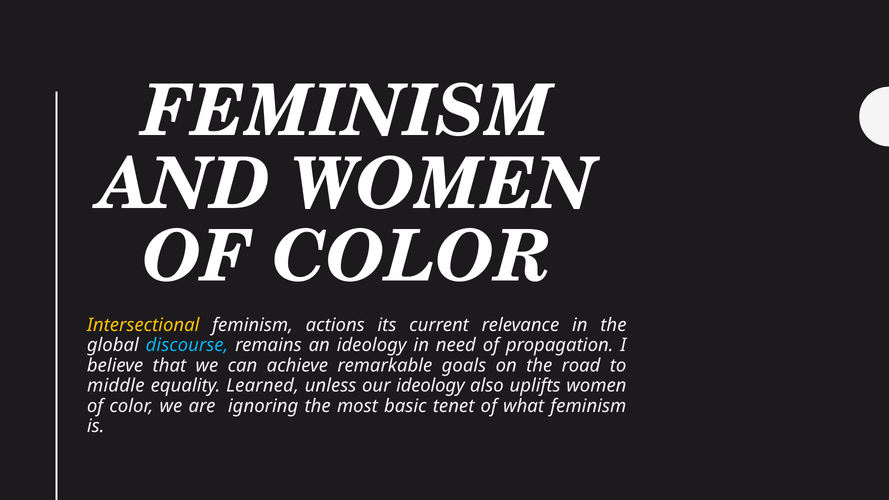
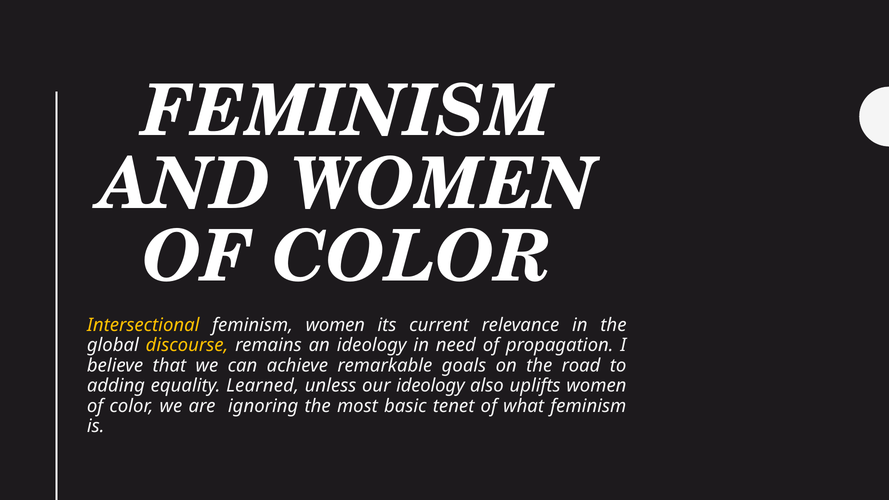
feminism actions: actions -> women
discourse colour: light blue -> yellow
middle: middle -> adding
